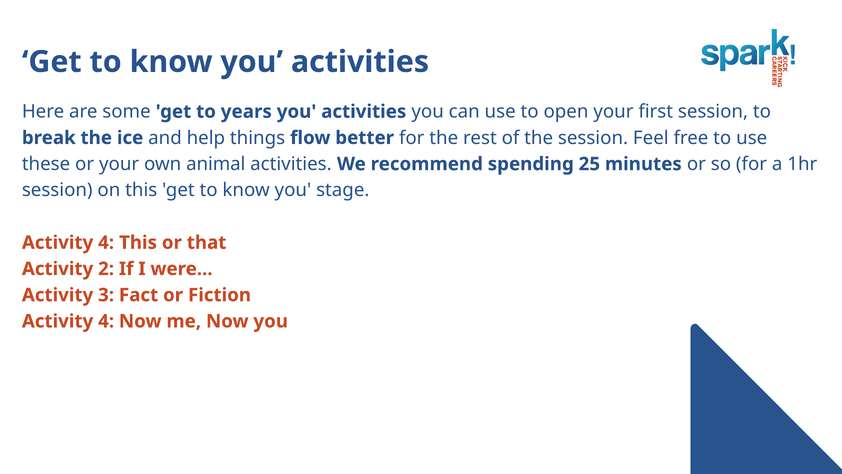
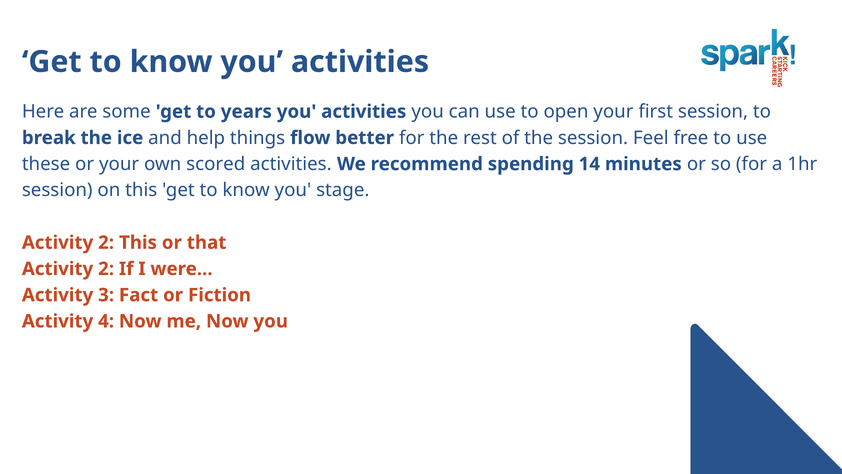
animal: animal -> scored
25: 25 -> 14
4 at (106, 242): 4 -> 2
